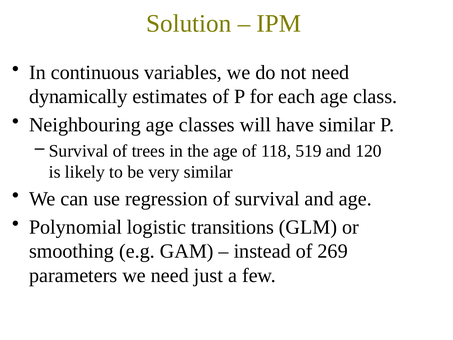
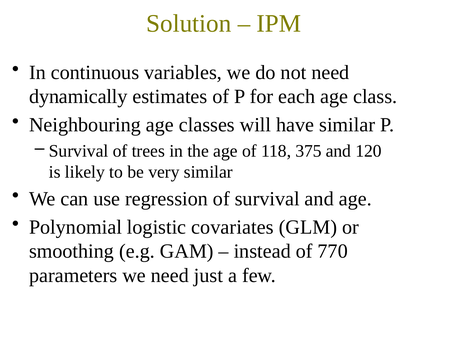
519: 519 -> 375
transitions: transitions -> covariates
269: 269 -> 770
